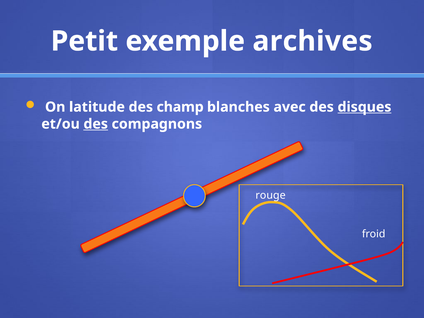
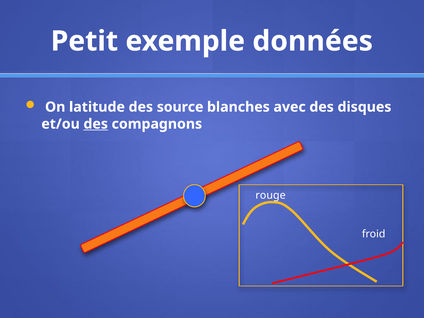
archives: archives -> données
champ: champ -> source
disques underline: present -> none
